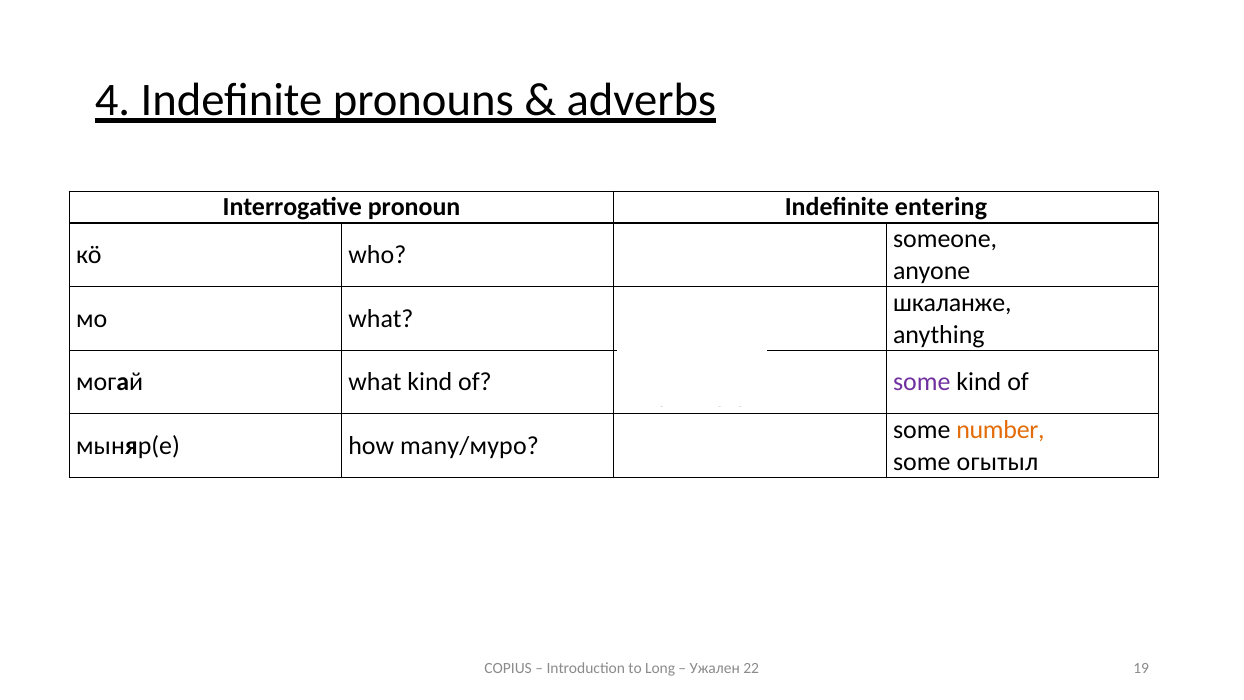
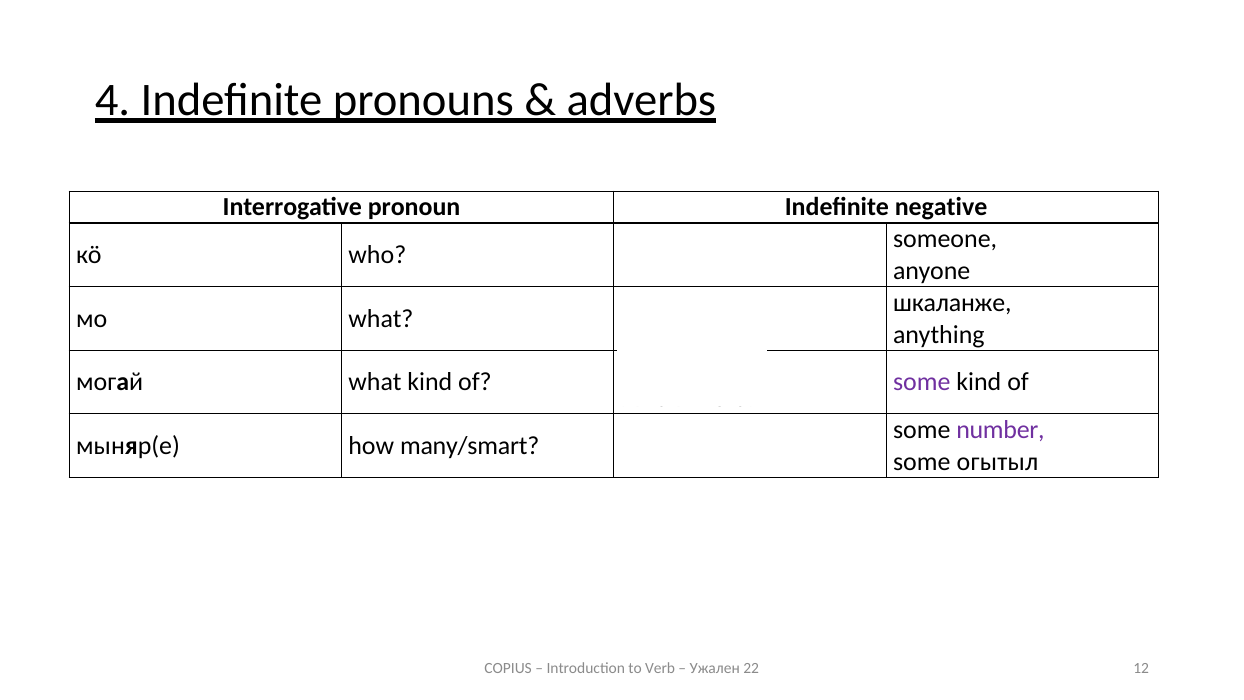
entering: entering -> negative
number colour: orange -> purple
many/муро: many/муро -> many/smart
Long: Long -> Verb
19: 19 -> 12
